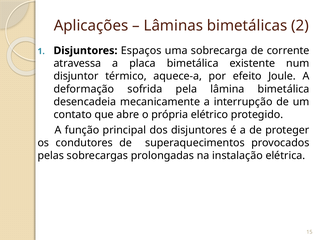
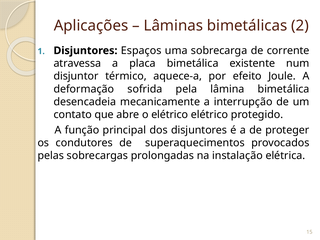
o própria: própria -> elétrico
